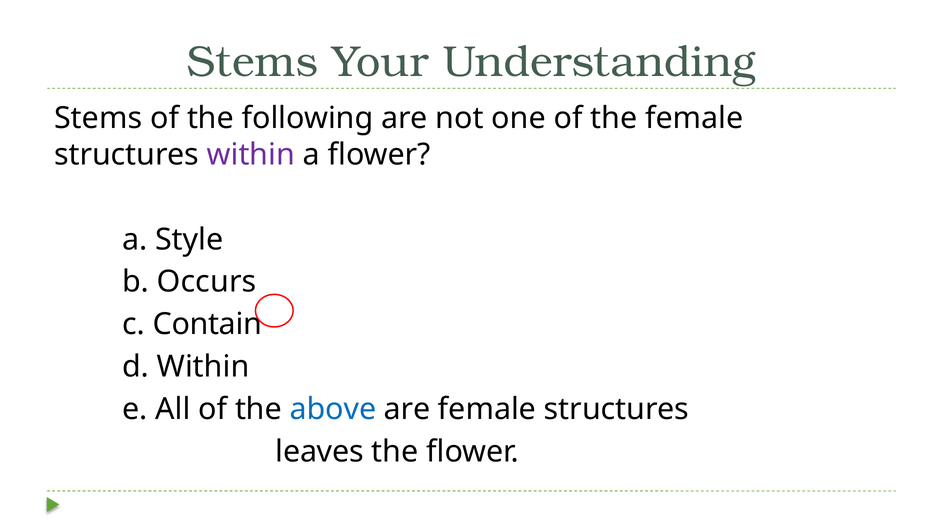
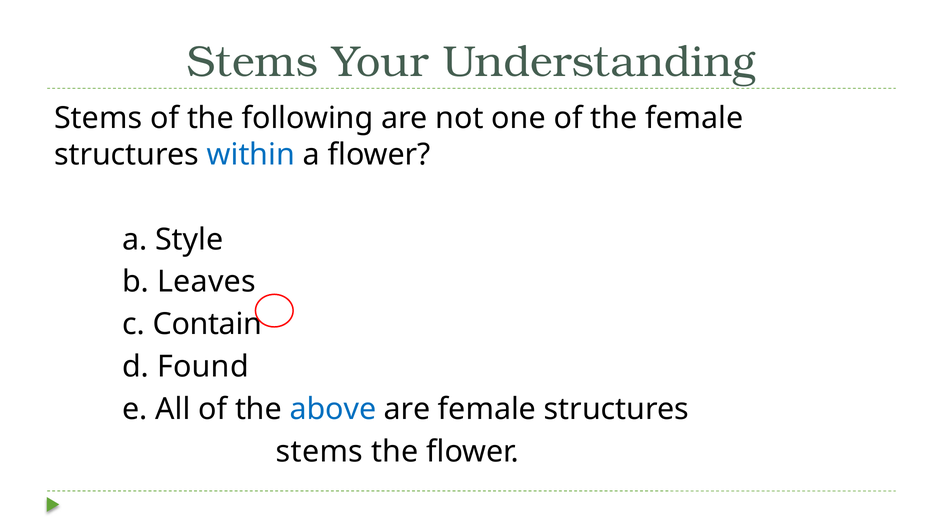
within at (251, 155) colour: purple -> blue
Occurs: Occurs -> Leaves
d Within: Within -> Found
leaves at (320, 452): leaves -> stems
